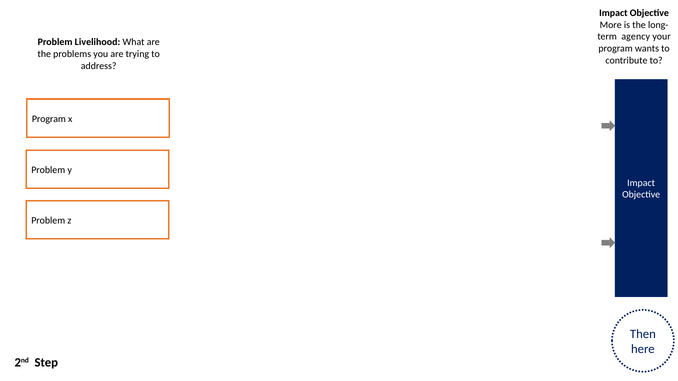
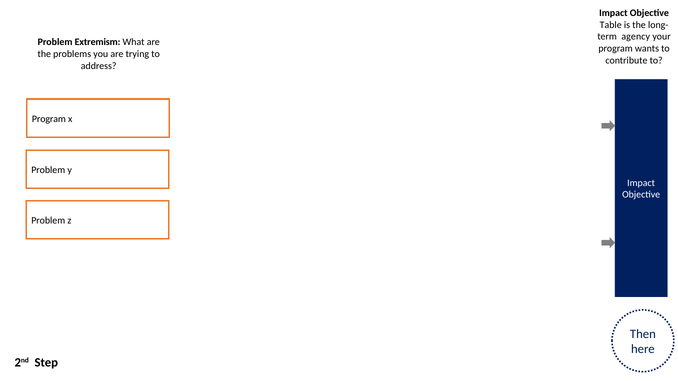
More: More -> Table
Livelihood: Livelihood -> Extremism
